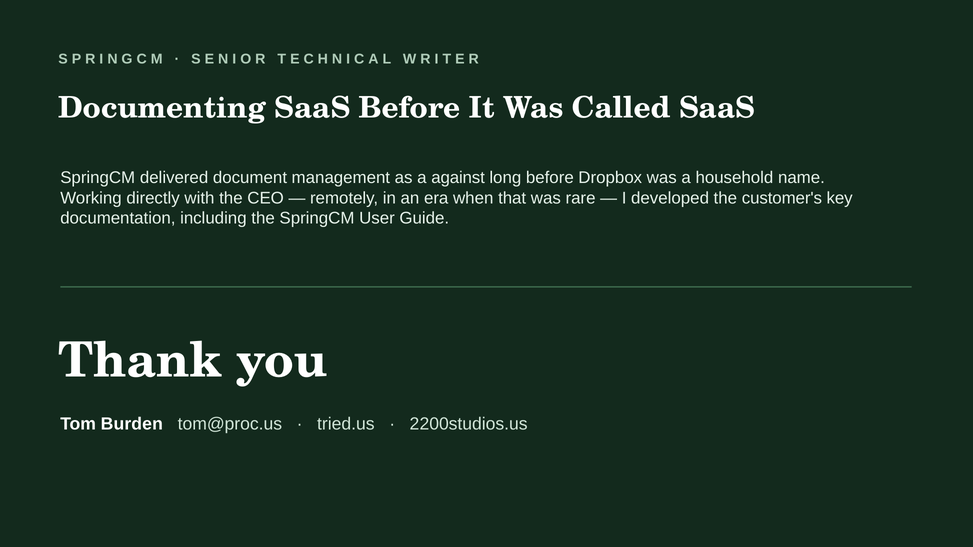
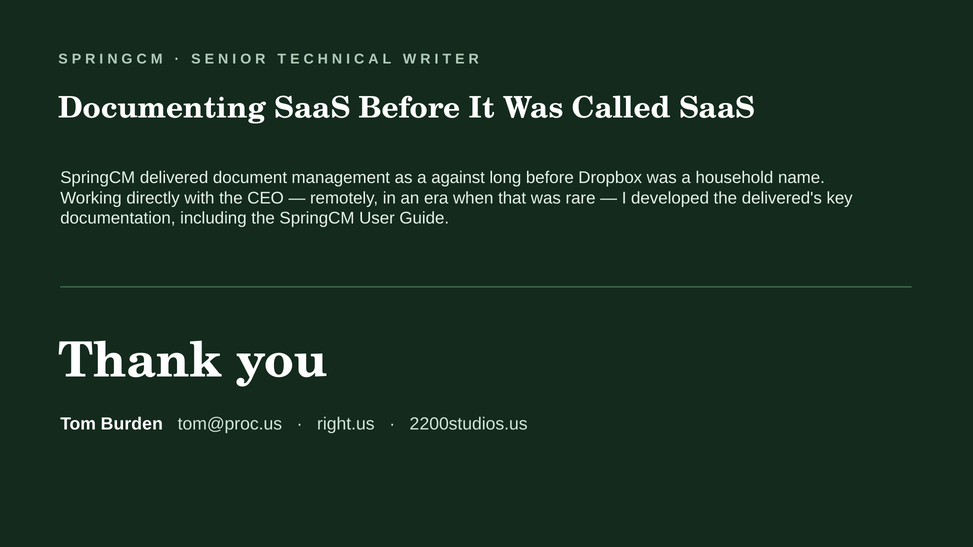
customer's: customer's -> delivered's
tried.us: tried.us -> right.us
